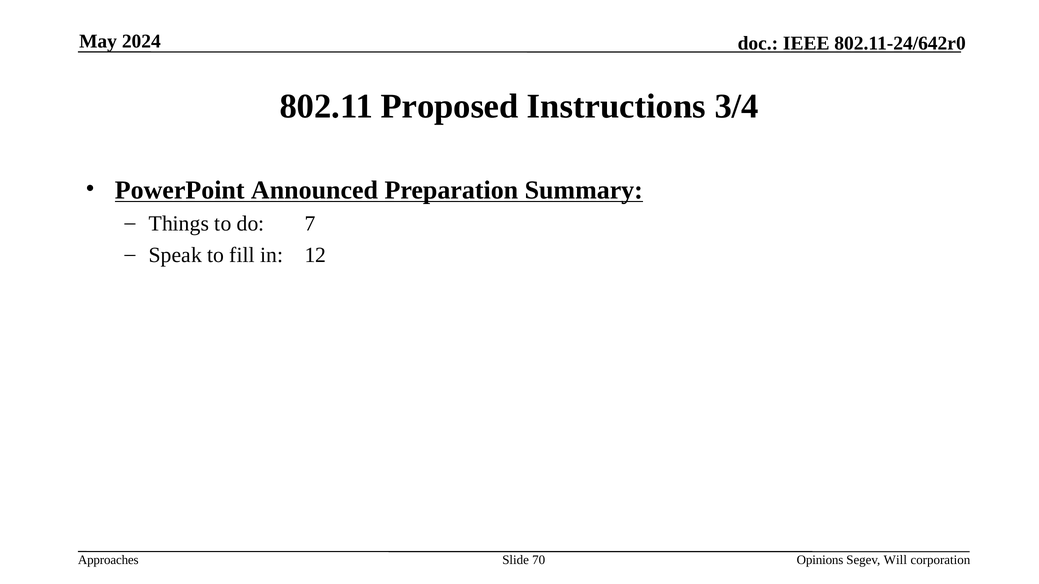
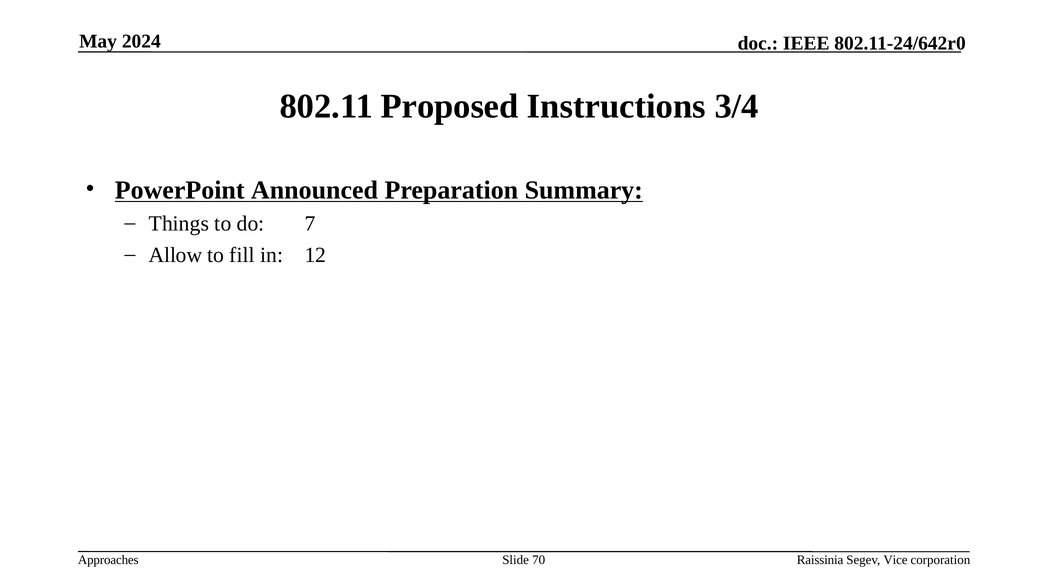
Speak: Speak -> Allow
Opinions: Opinions -> Raissinia
Will: Will -> Vice
